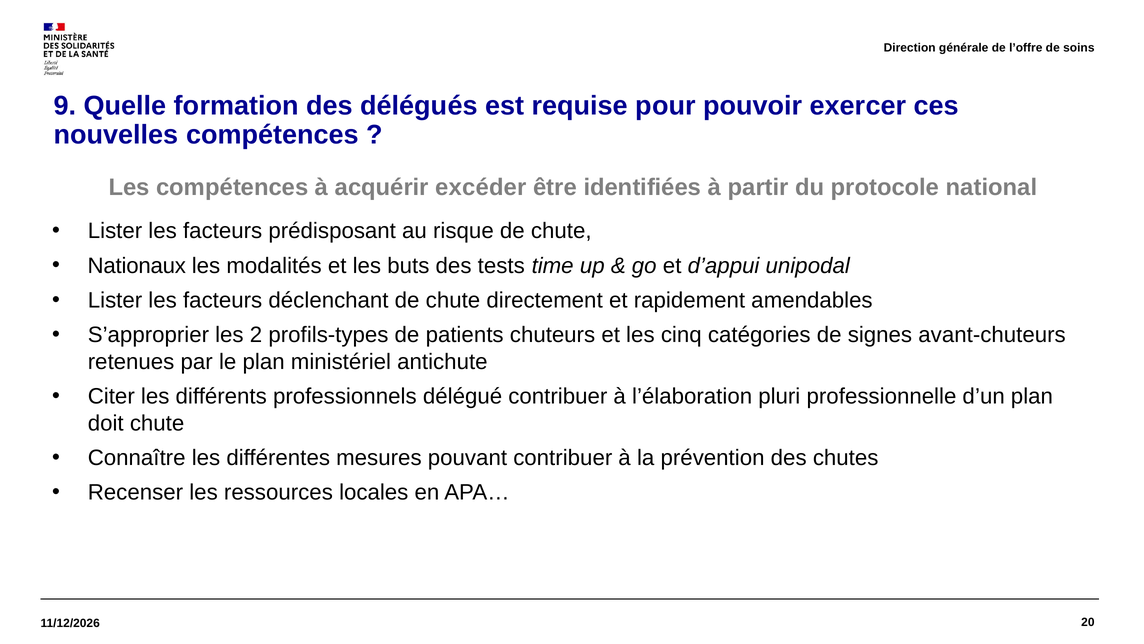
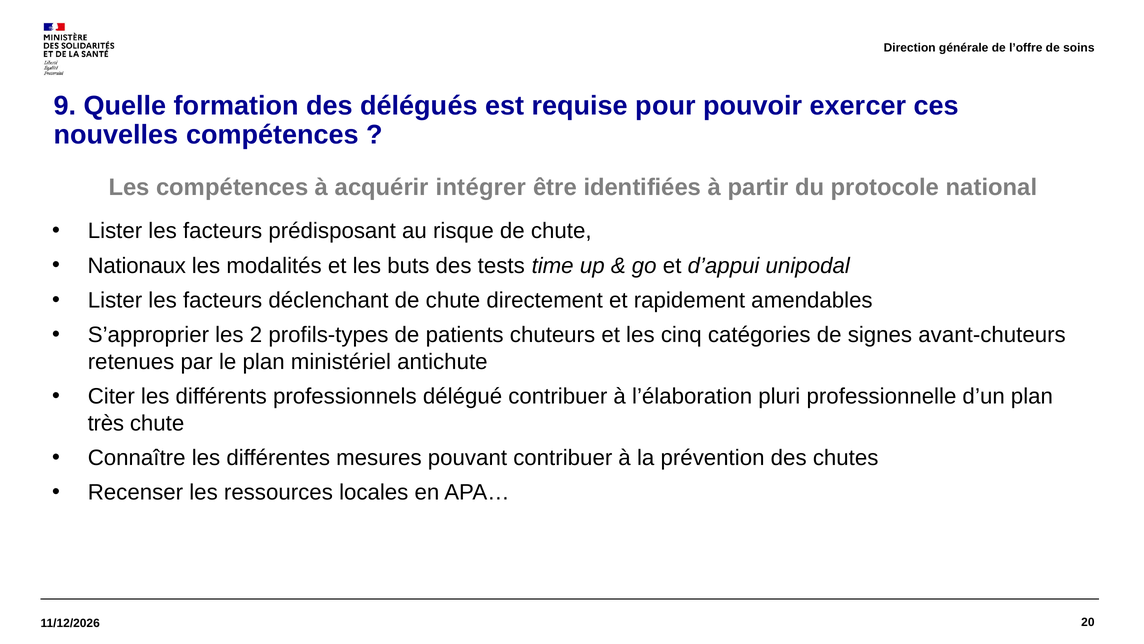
excéder: excéder -> intégrer
doit: doit -> très
